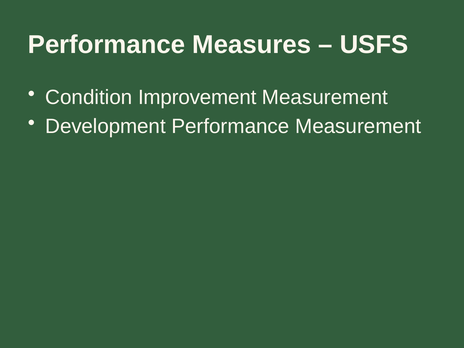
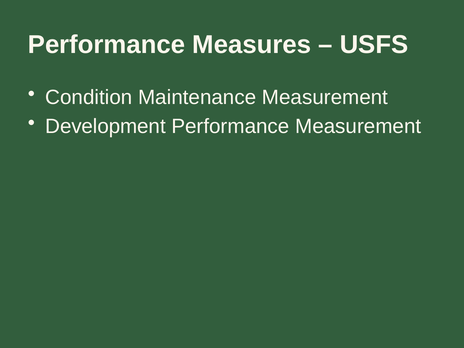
Improvement: Improvement -> Maintenance
